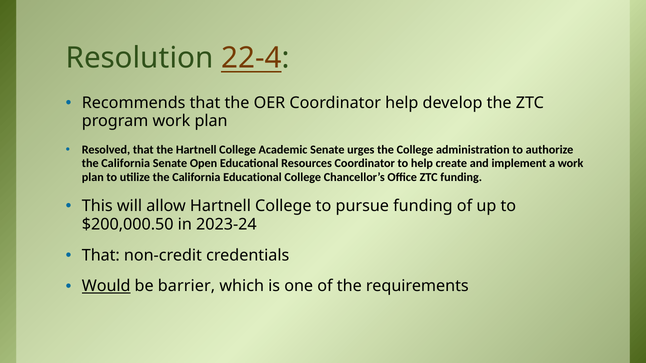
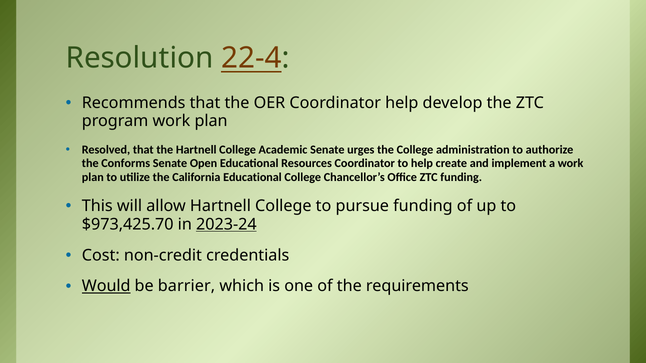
California at (126, 164): California -> Conforms
$200,000.50: $200,000.50 -> $973,425.70
2023-24 underline: none -> present
That at (101, 256): That -> Cost
